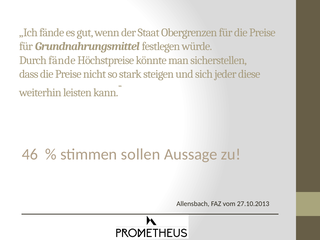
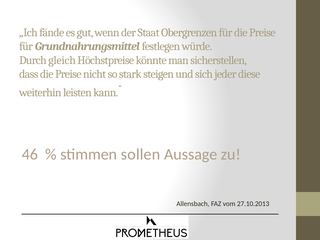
Durch fände: fände -> gleich
